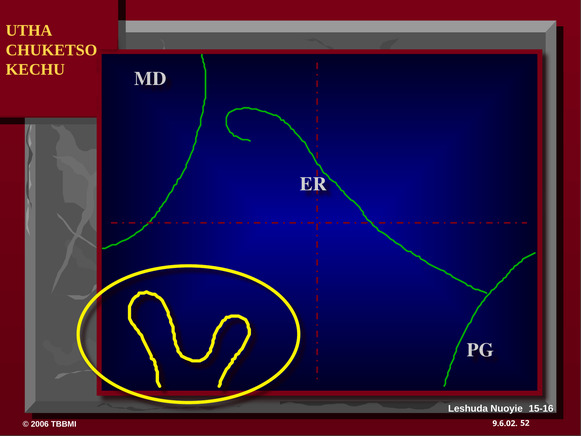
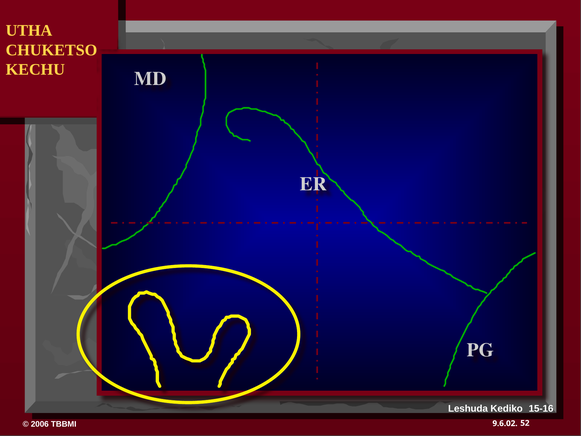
Nuoyie: Nuoyie -> Kediko
